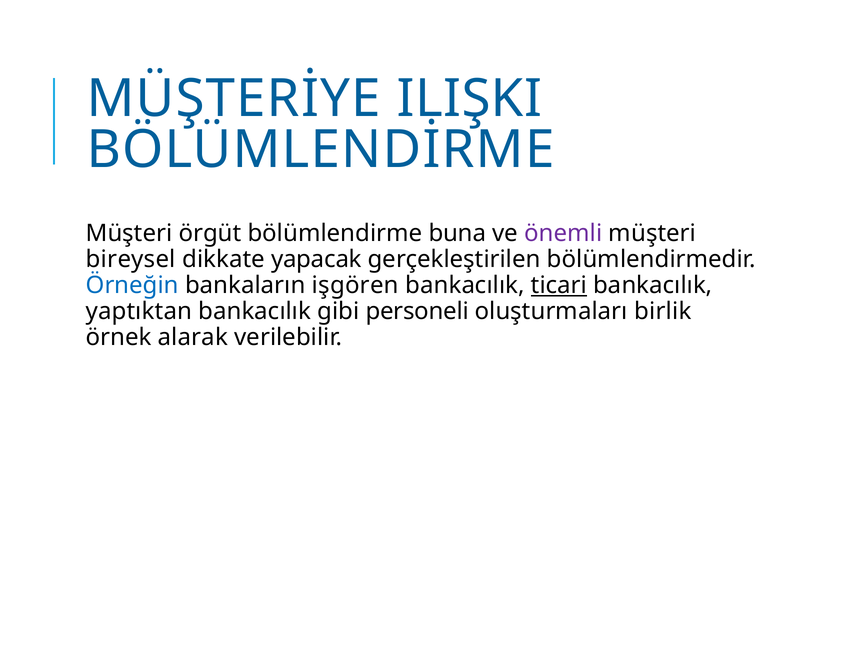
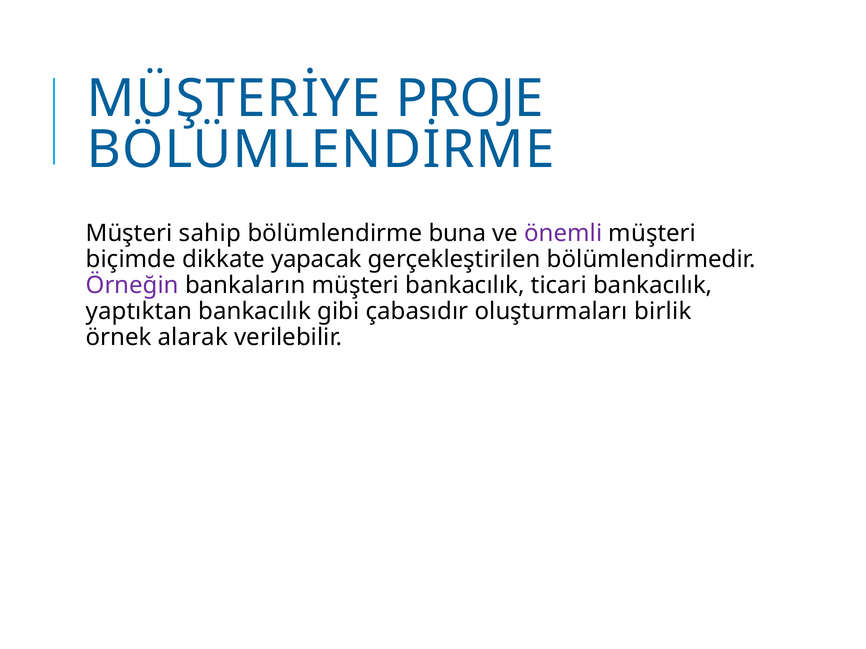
ILIŞKI: ILIŞKI -> PROJE
örgüt: örgüt -> sahip
bireysel: bireysel -> biçimde
Örneğin colour: blue -> purple
bankaların işgören: işgören -> müşteri
ticari underline: present -> none
personeli: personeli -> çabasıdır
